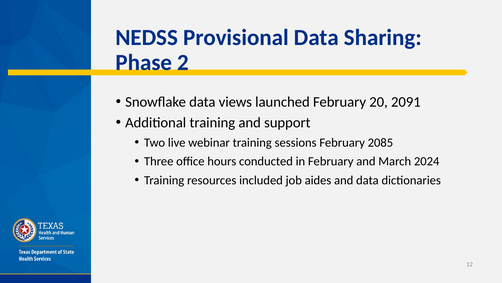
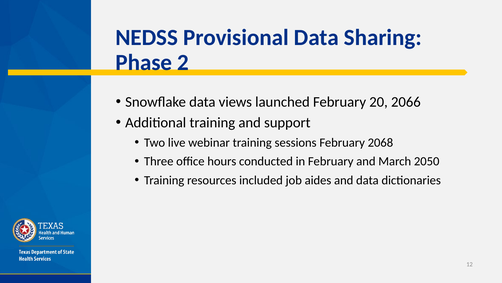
2091: 2091 -> 2066
2085: 2085 -> 2068
2024: 2024 -> 2050
